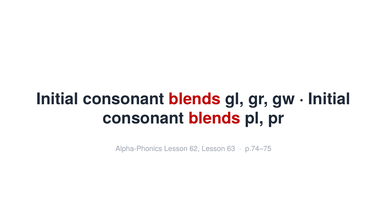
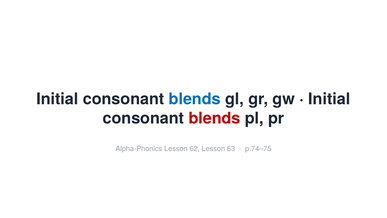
blends at (195, 99) colour: red -> blue
